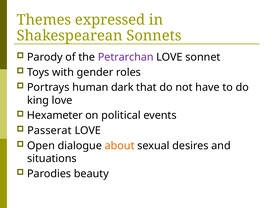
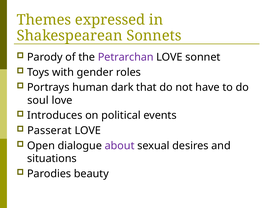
king: king -> soul
Hexameter: Hexameter -> Introduces
about colour: orange -> purple
